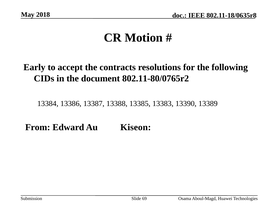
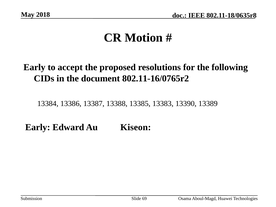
contracts: contracts -> proposed
802.11-80/0765r2: 802.11-80/0765r2 -> 802.11-16/0765r2
From at (38, 127): From -> Early
